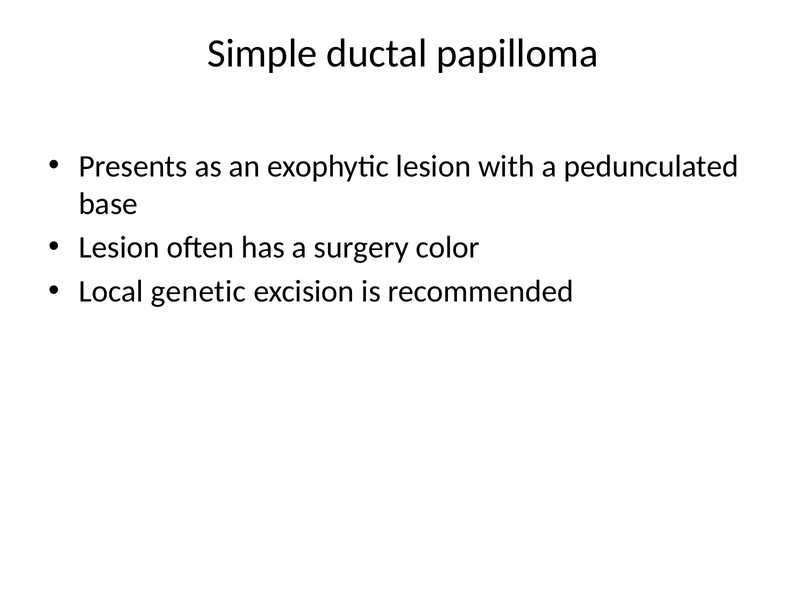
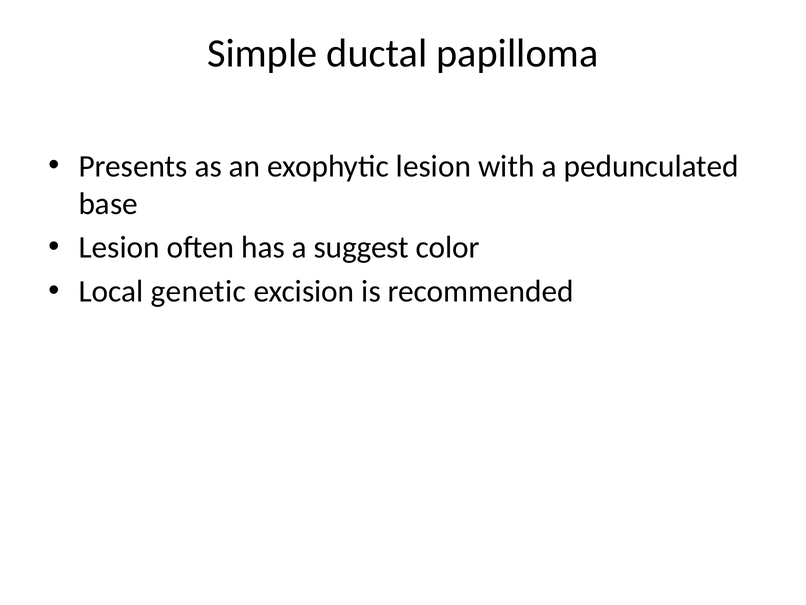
surgery: surgery -> suggest
